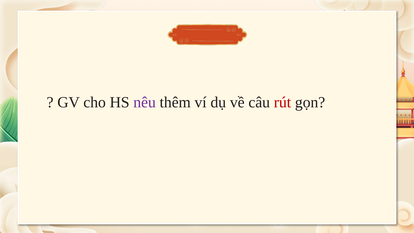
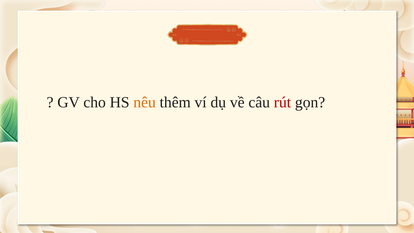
nêu colour: purple -> orange
